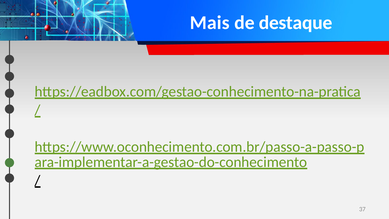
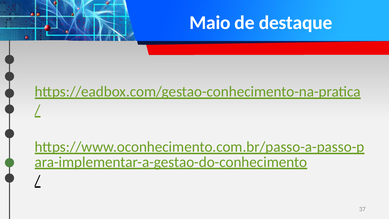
Mais: Mais -> Maio
